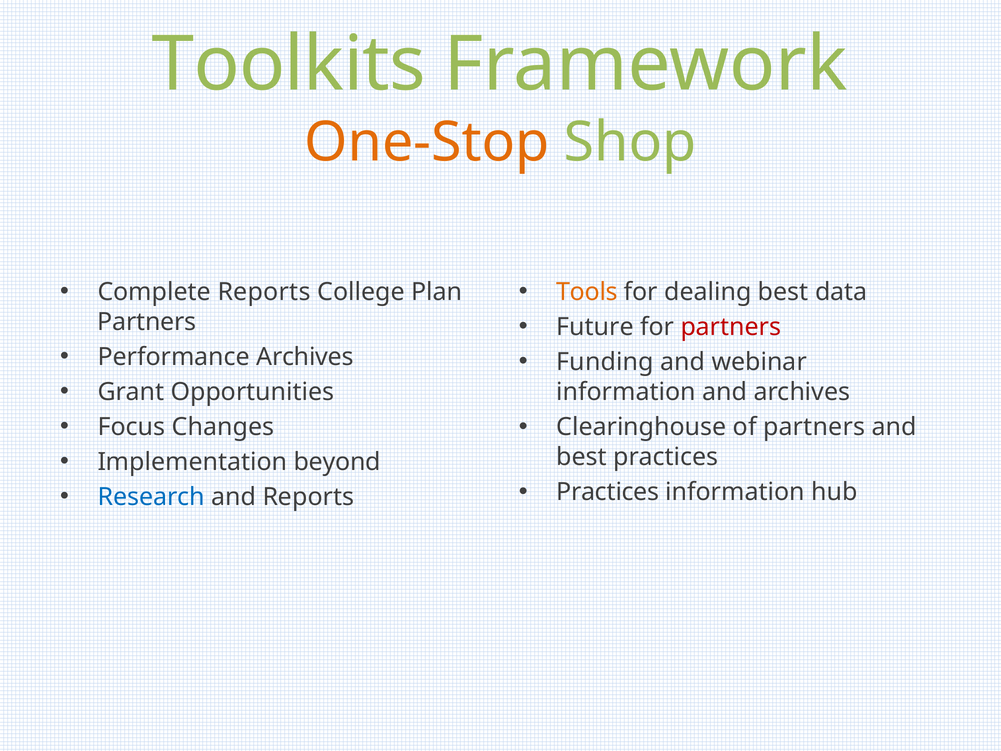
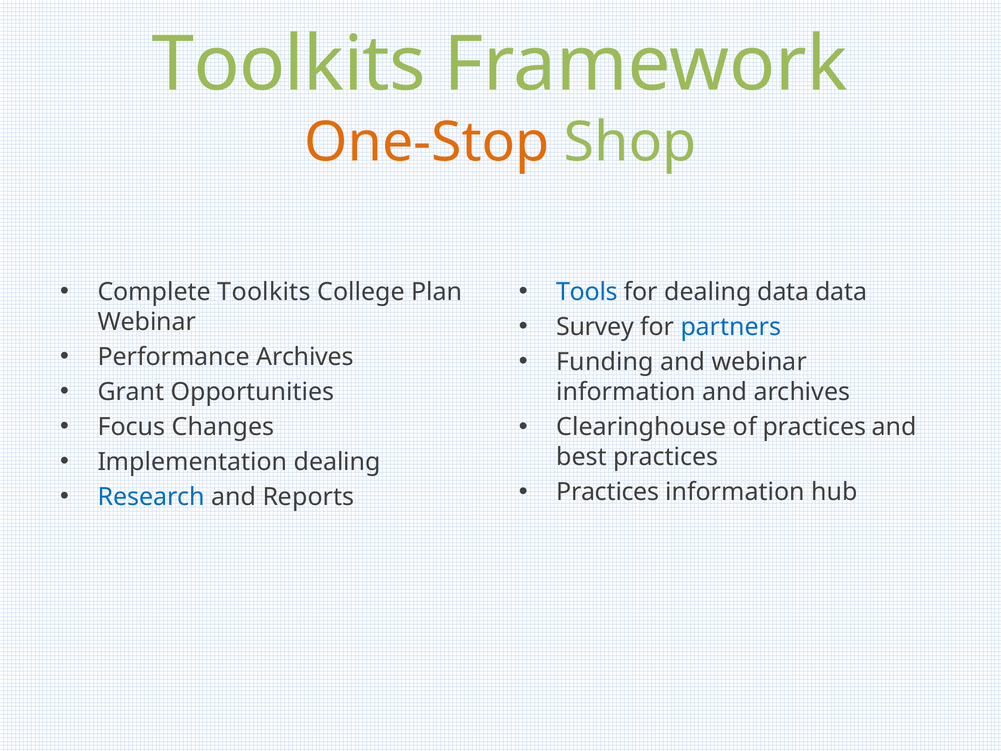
Complete Reports: Reports -> Toolkits
Tools colour: orange -> blue
dealing best: best -> data
Future: Future -> Survey
partners at (731, 327) colour: red -> blue
Partners at (147, 322): Partners -> Webinar
of partners: partners -> practices
Implementation beyond: beyond -> dealing
